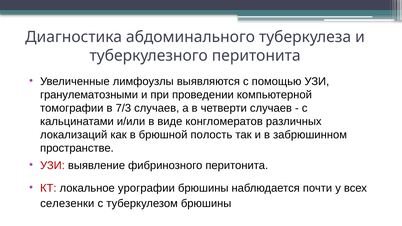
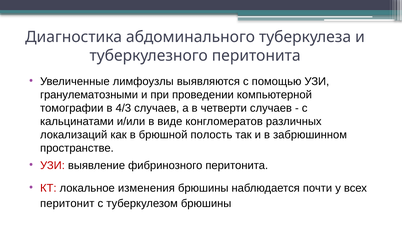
7/3: 7/3 -> 4/3
урографии: урографии -> изменения
селезенки: селезенки -> перитонит
